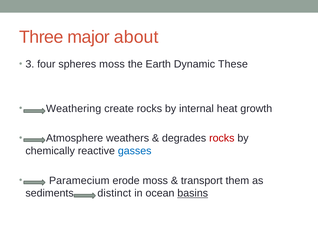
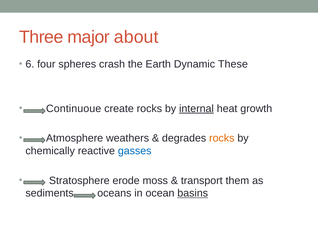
3: 3 -> 6
spheres moss: moss -> crash
Weathering: Weathering -> Continuoue
internal underline: none -> present
rocks at (222, 139) colour: red -> orange
Paramecium: Paramecium -> Stratosphere
distinct: distinct -> oceans
